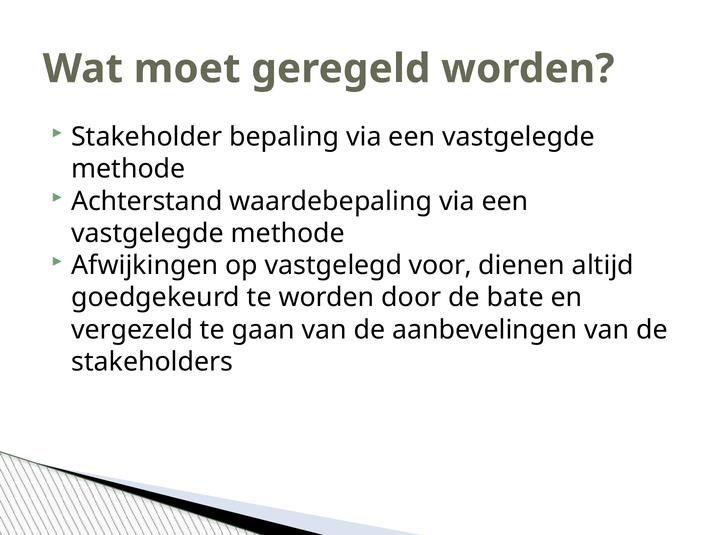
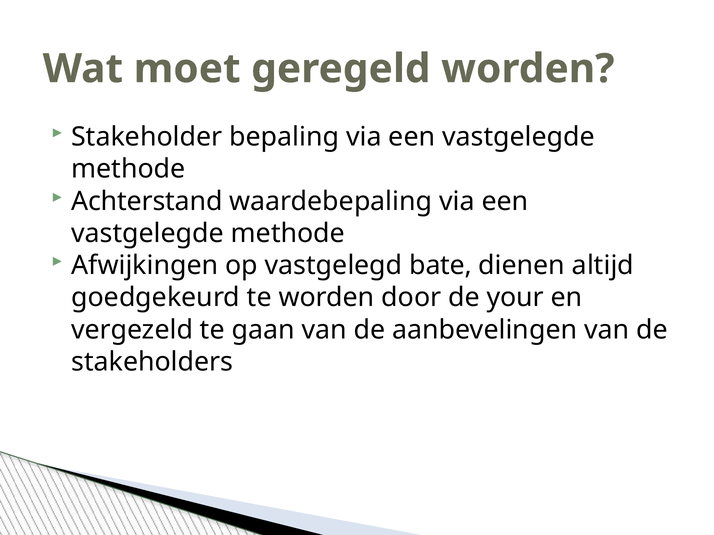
voor: voor -> bate
bate: bate -> your
